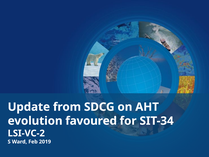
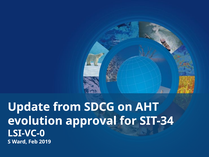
favoured: favoured -> approval
LSI-VC-2: LSI-VC-2 -> LSI-VC-0
